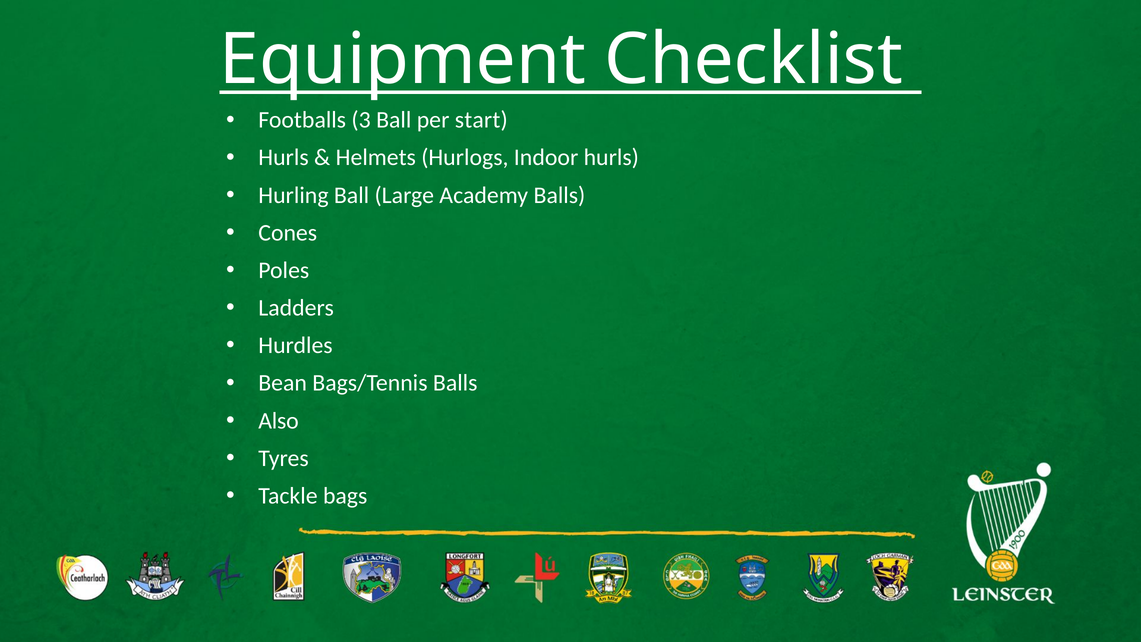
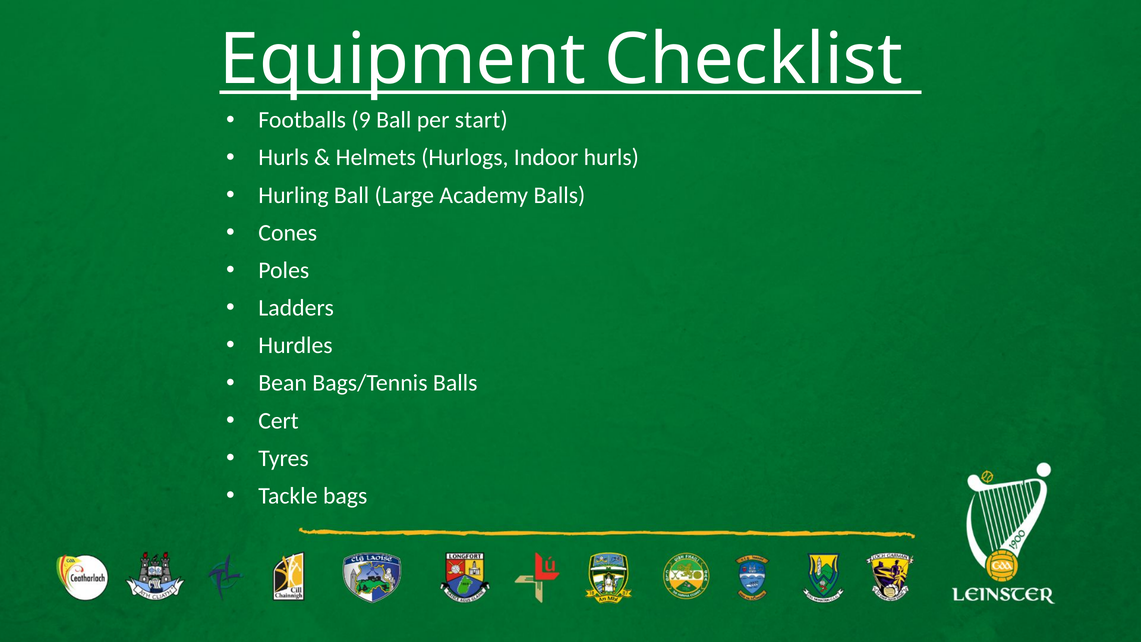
3: 3 -> 9
Also: Also -> Cert
